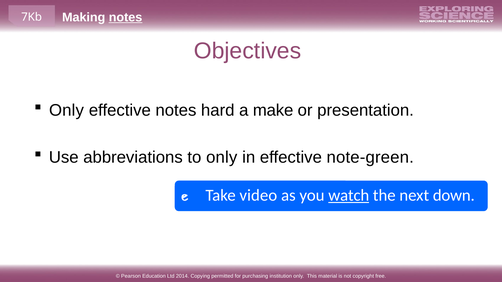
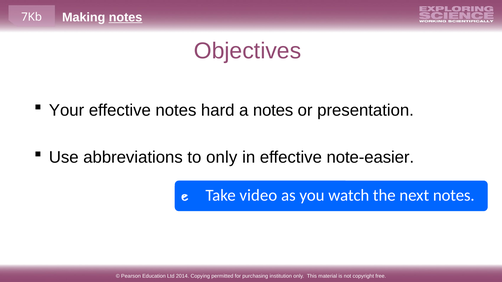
Only at (66, 111): Only -> Your
a make: make -> notes
note-green: note-green -> note-easier
watch underline: present -> none
next down: down -> notes
